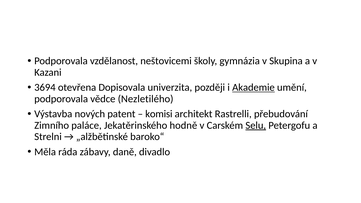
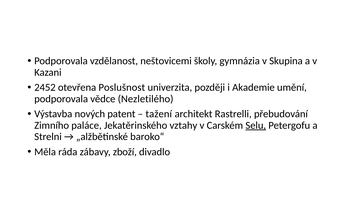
3694: 3694 -> 2452
Dopisovala: Dopisovala -> Poslušnost
Akademie underline: present -> none
komisi: komisi -> tažení
hodně: hodně -> vztahy
daně: daně -> zboží
